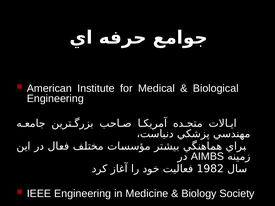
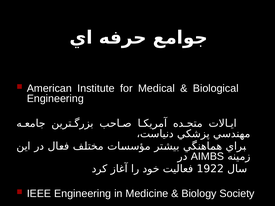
1982: 1982 -> 1922
